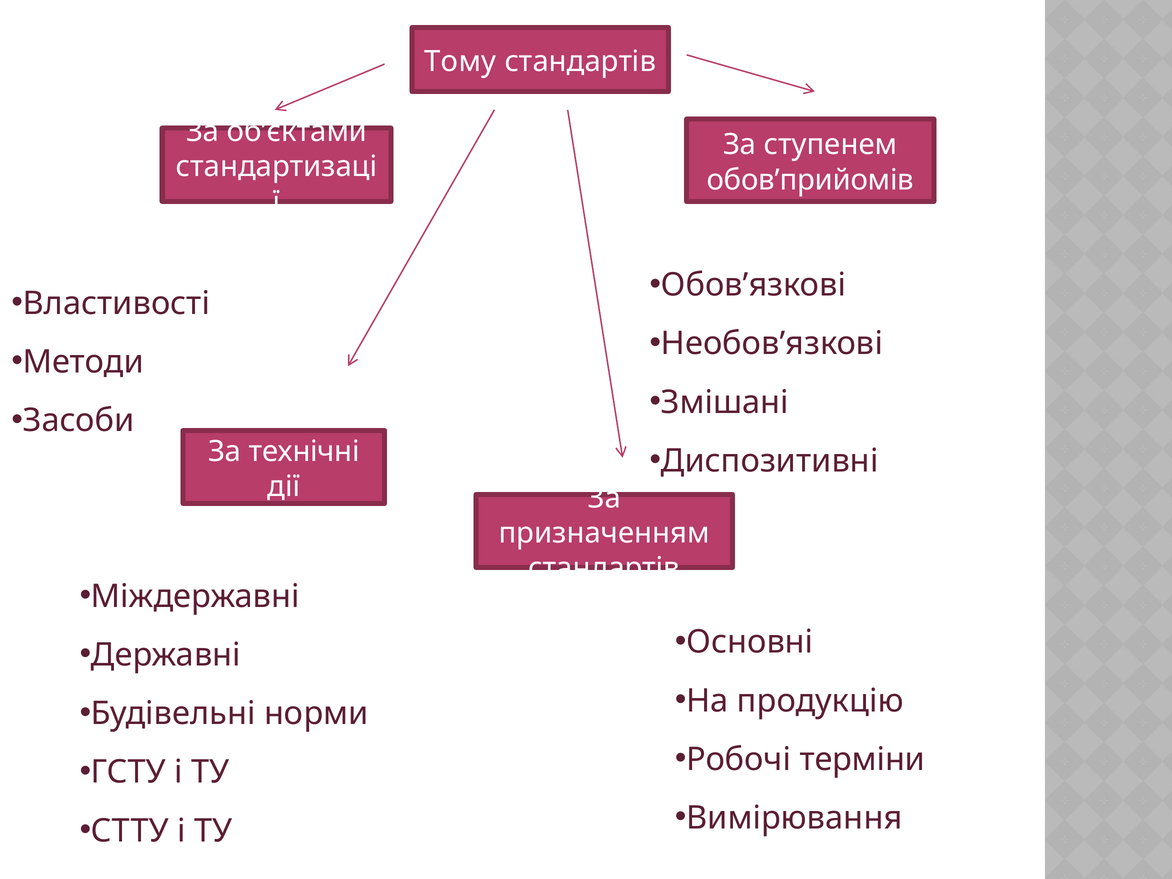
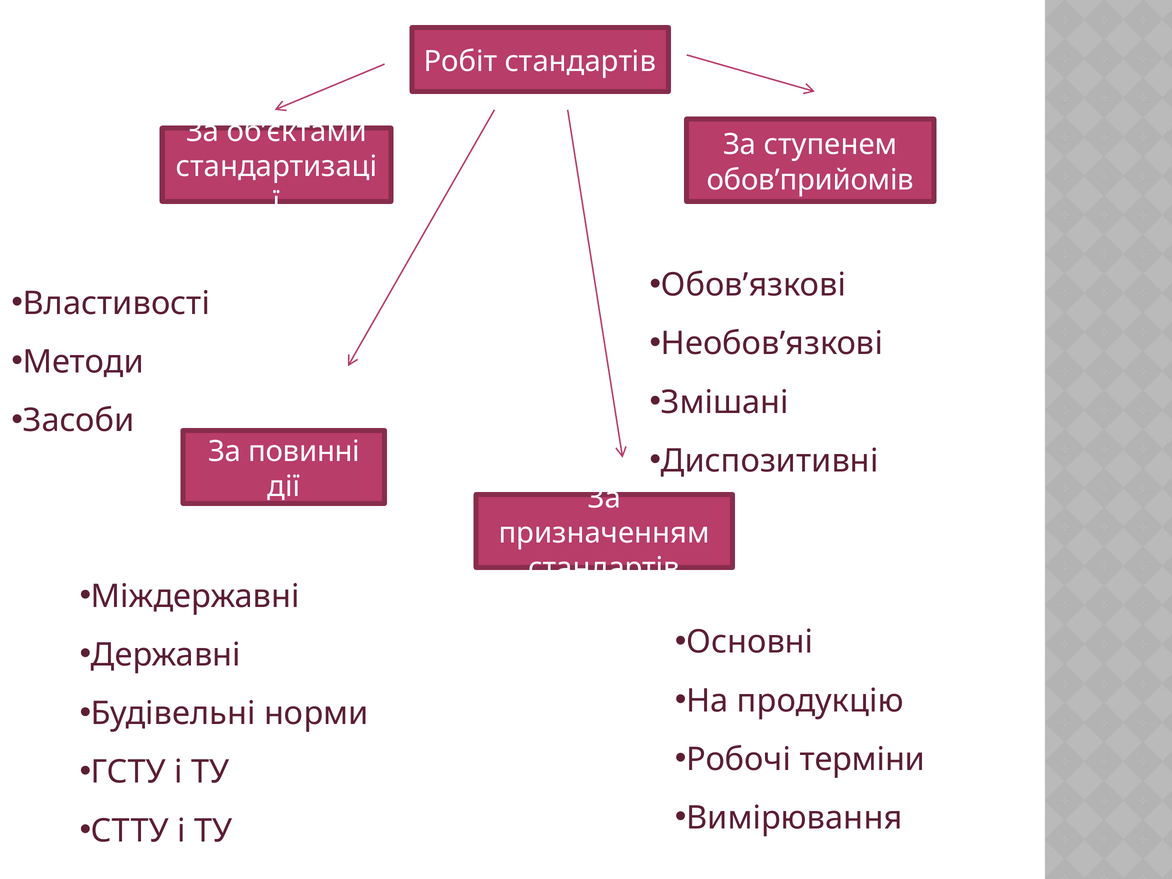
Тому: Тому -> Робіт
технічні: технічні -> повинні
